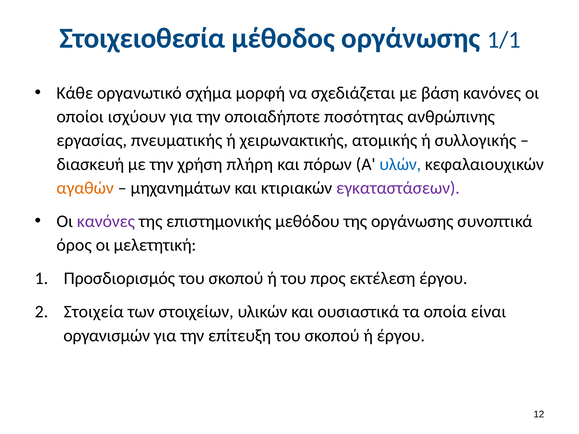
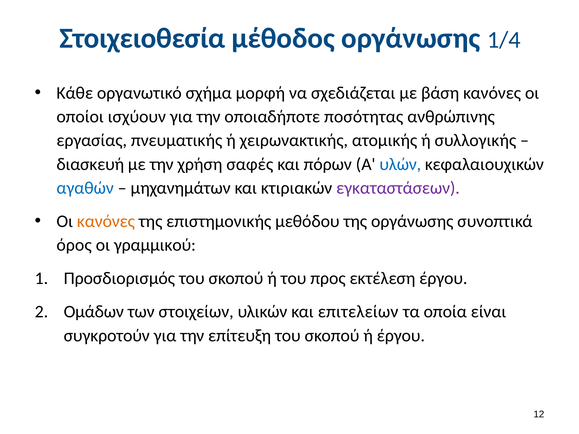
1/1: 1/1 -> 1/4
πλήρη: πλήρη -> σαφές
αγαθών colour: orange -> blue
κανόνες at (106, 221) colour: purple -> orange
μελετητική: μελετητική -> γραμμικού
Στοιχεία: Στοιχεία -> Ομάδων
ουσιαστικά: ουσιαστικά -> επιτελείων
οργανισμών: οργανισμών -> συγκροτούν
